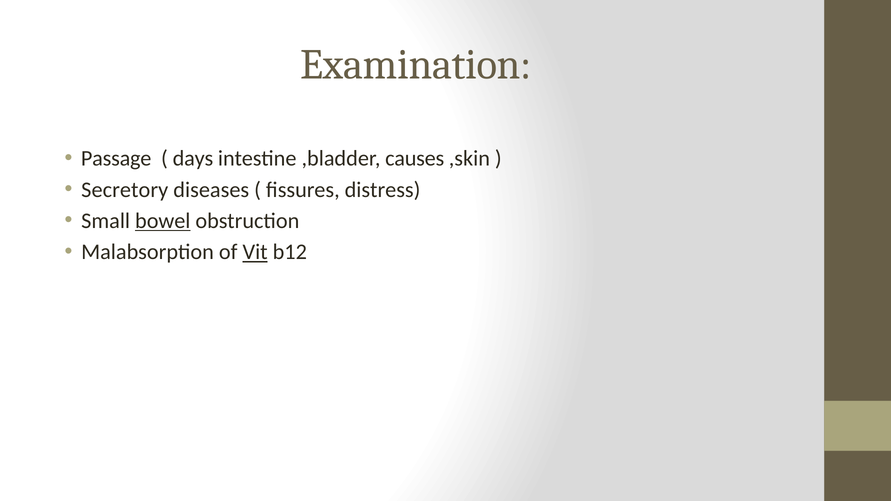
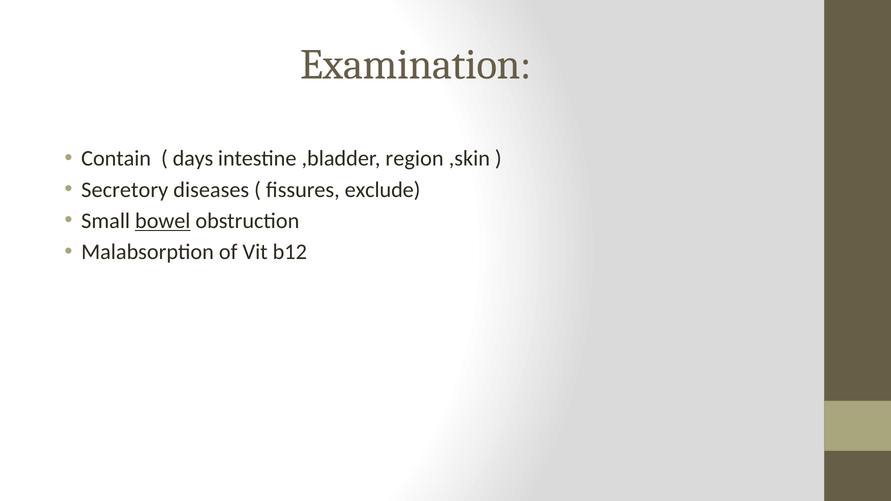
Passage: Passage -> Contain
causes: causes -> region
distress: distress -> exclude
Vit underline: present -> none
